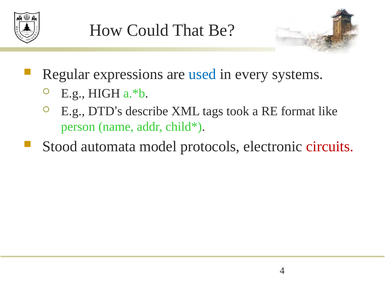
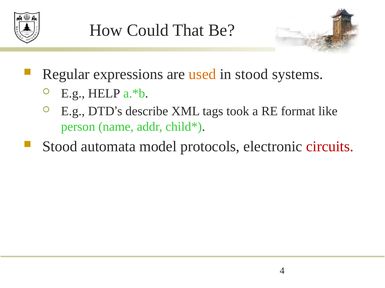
used colour: blue -> orange
in every: every -> stood
HIGH: HIGH -> HELP
